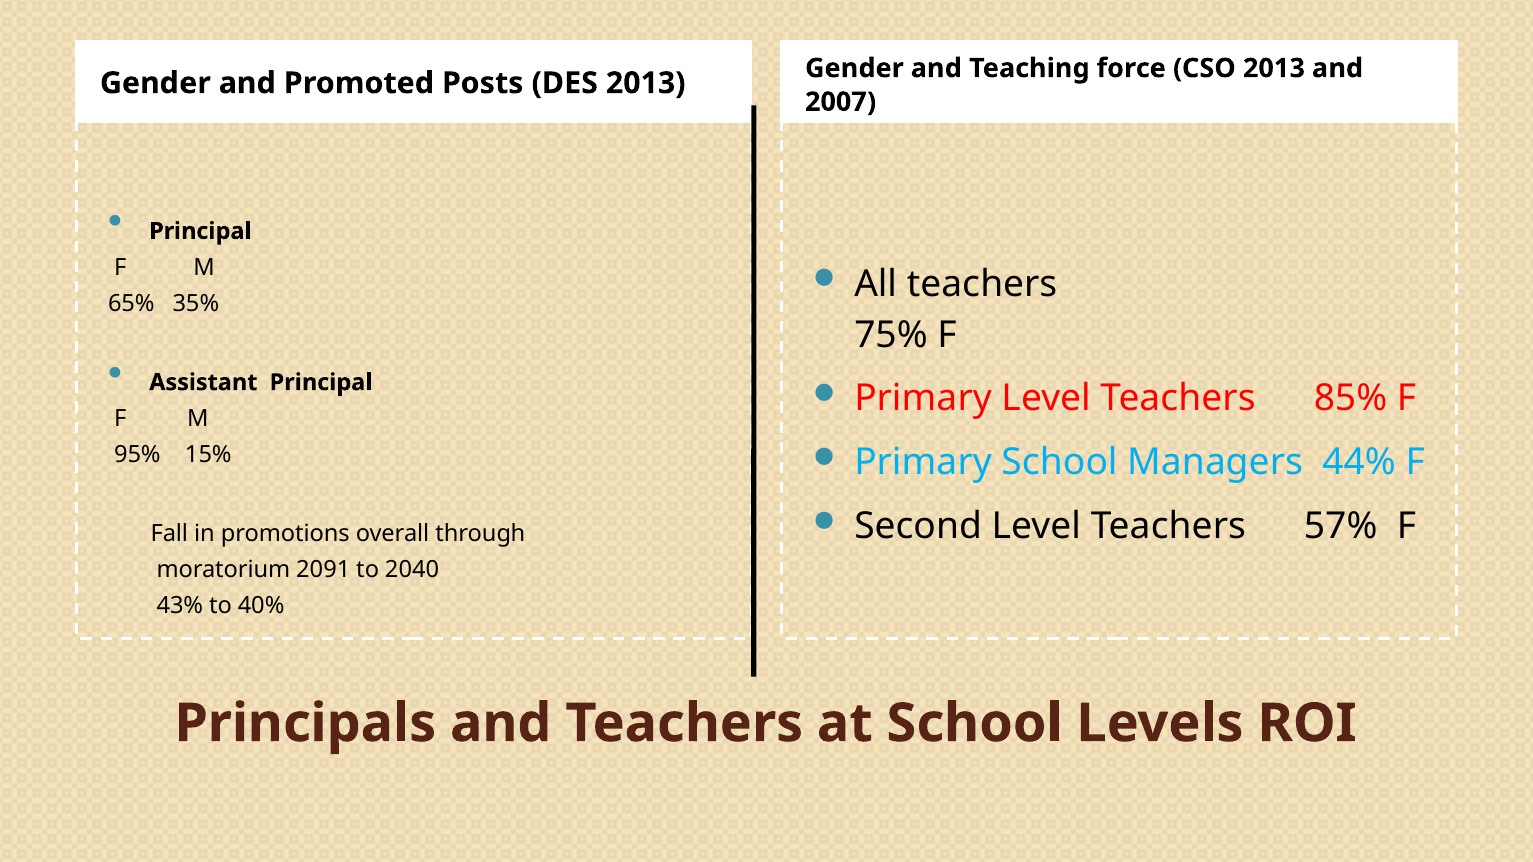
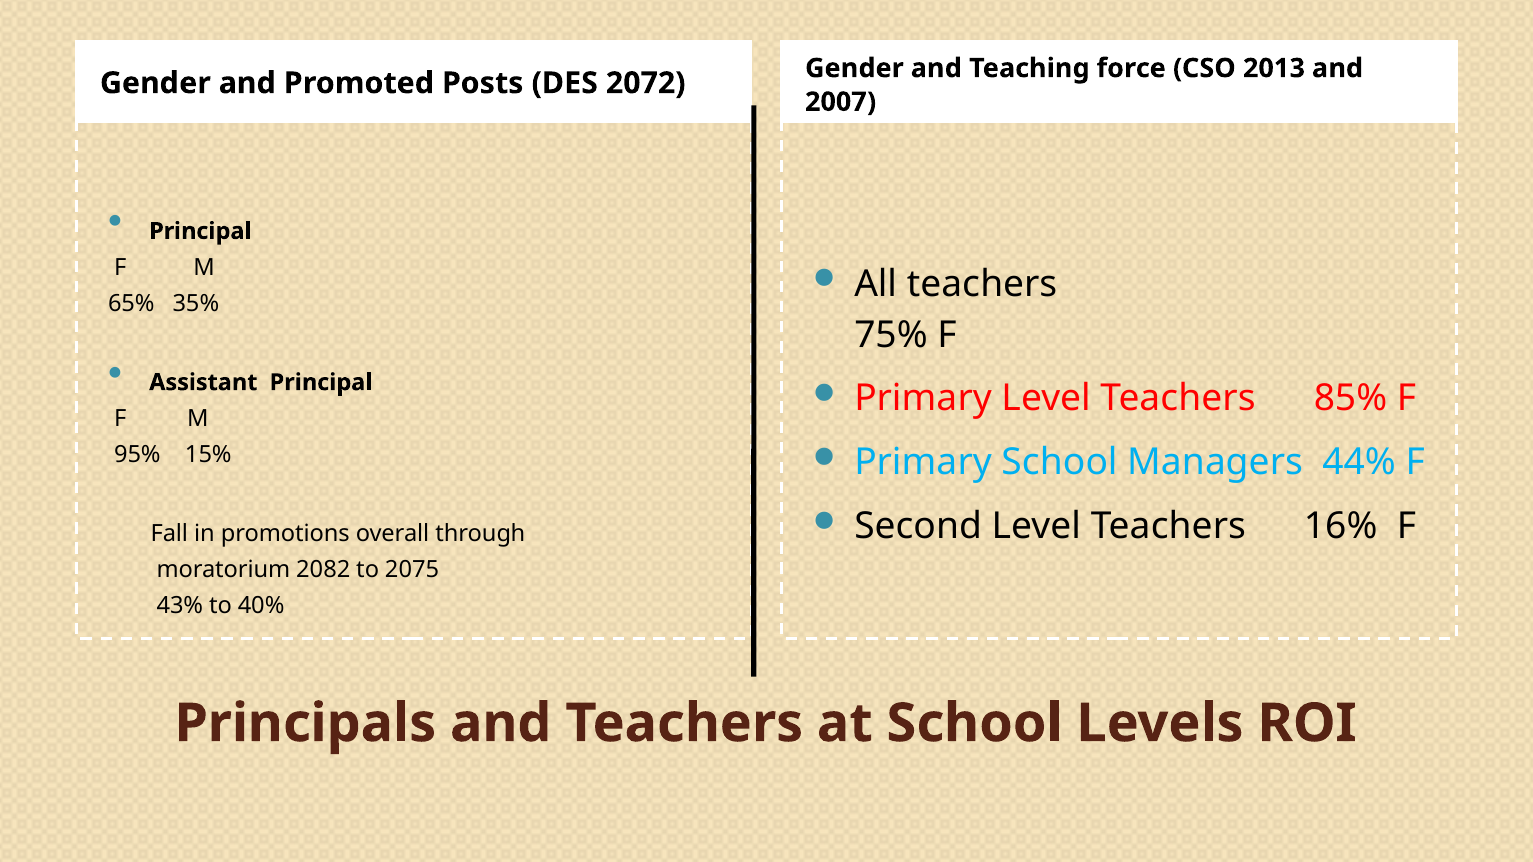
DES 2013: 2013 -> 2072
57%: 57% -> 16%
2091: 2091 -> 2082
2040: 2040 -> 2075
